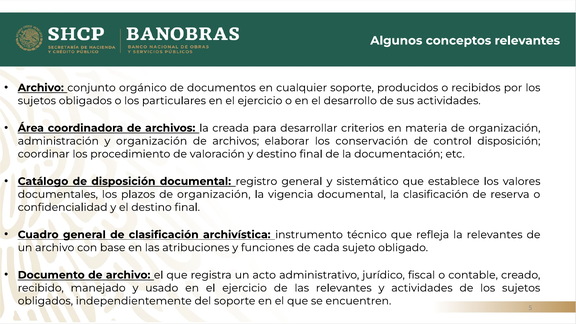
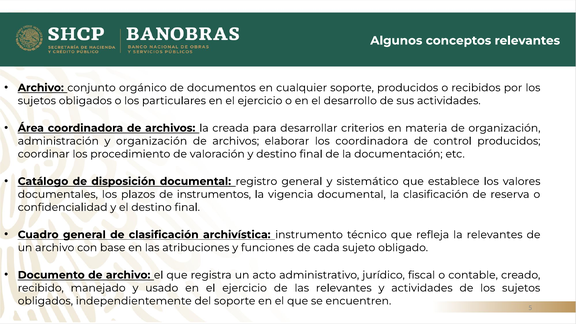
los conservación: conservación -> coordinadora
control disposición: disposición -> producidos
plazos de organización: organización -> instrumentos
